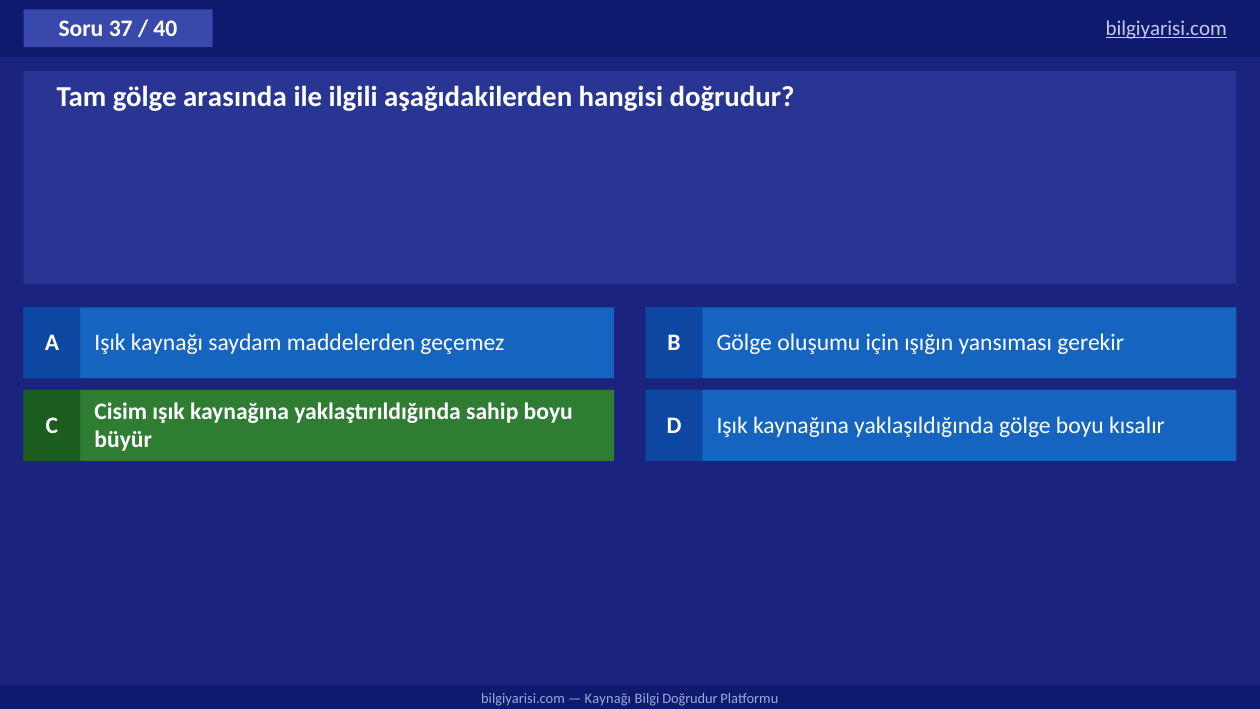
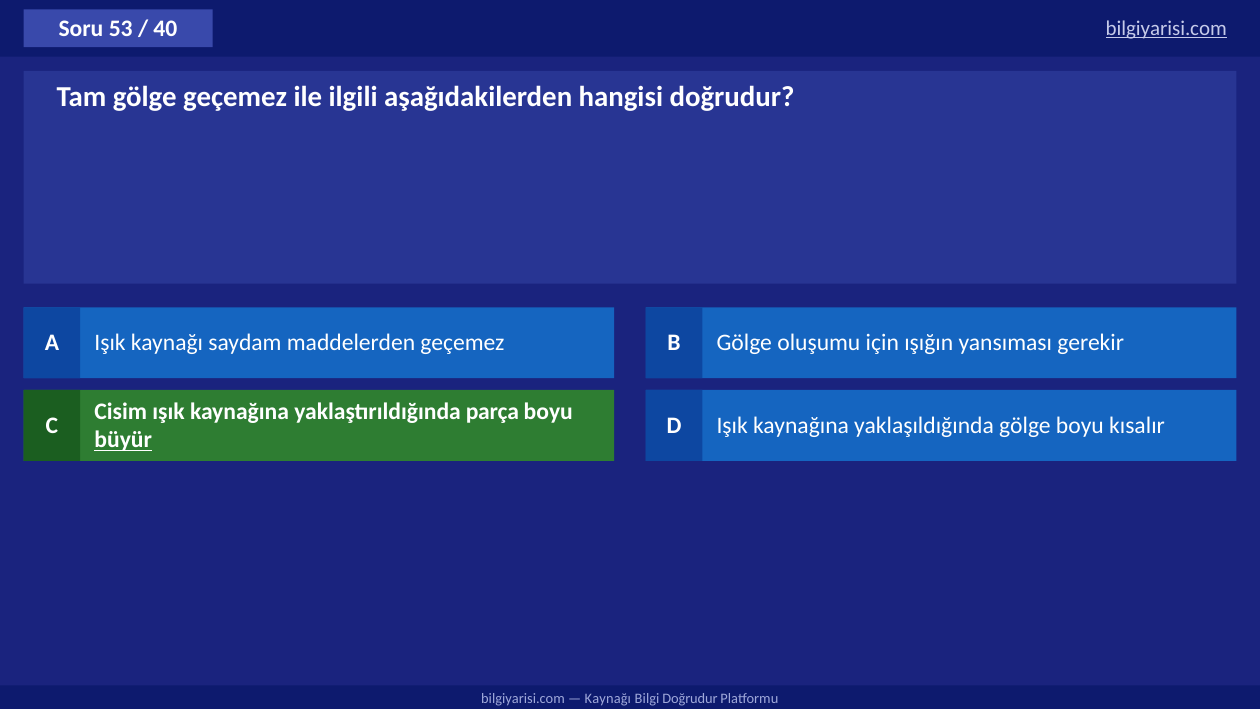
37: 37 -> 53
gölge arasında: arasında -> geçemez
sahip: sahip -> parça
büyür underline: none -> present
